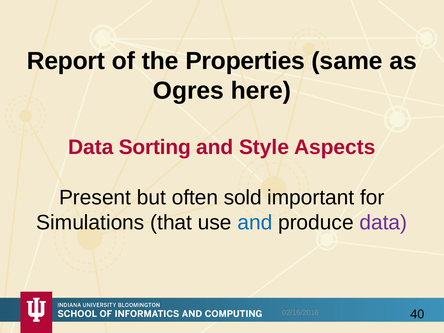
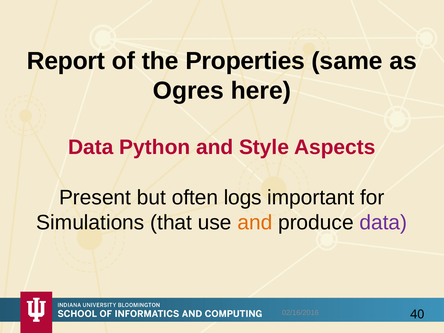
Sorting: Sorting -> Python
sold: sold -> logs
and at (255, 223) colour: blue -> orange
